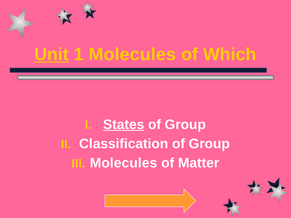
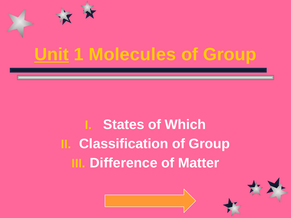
Which at (230, 55): Which -> Group
States underline: present -> none
Group at (185, 125): Group -> Which
Molecules at (124, 163): Molecules -> Difference
